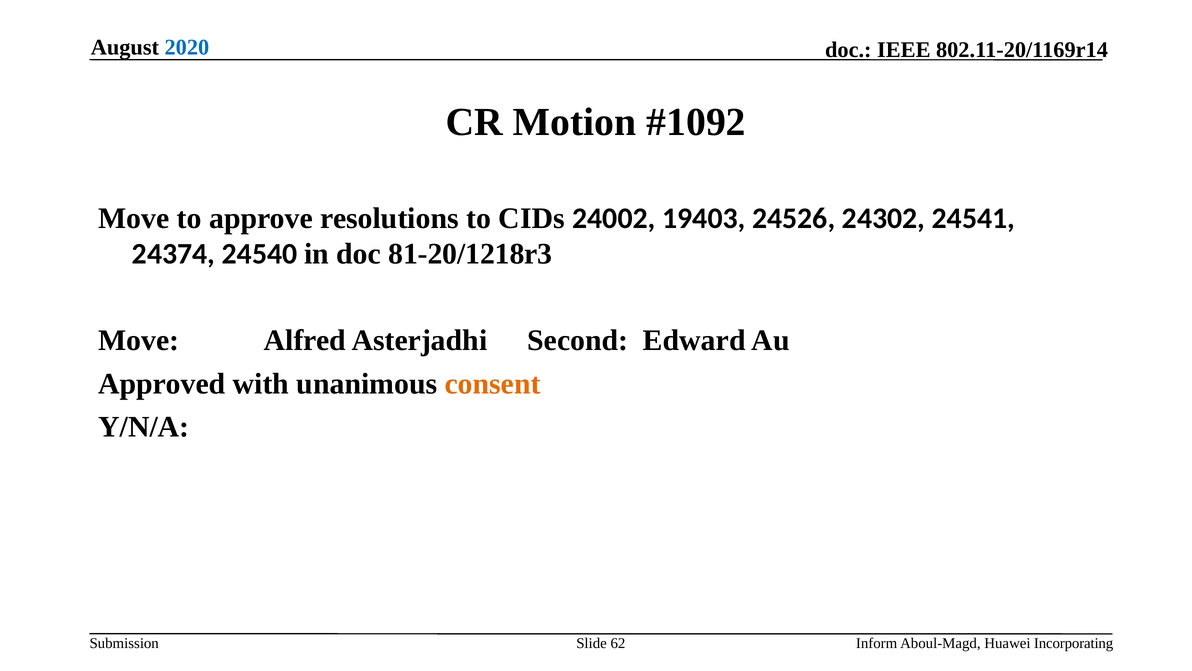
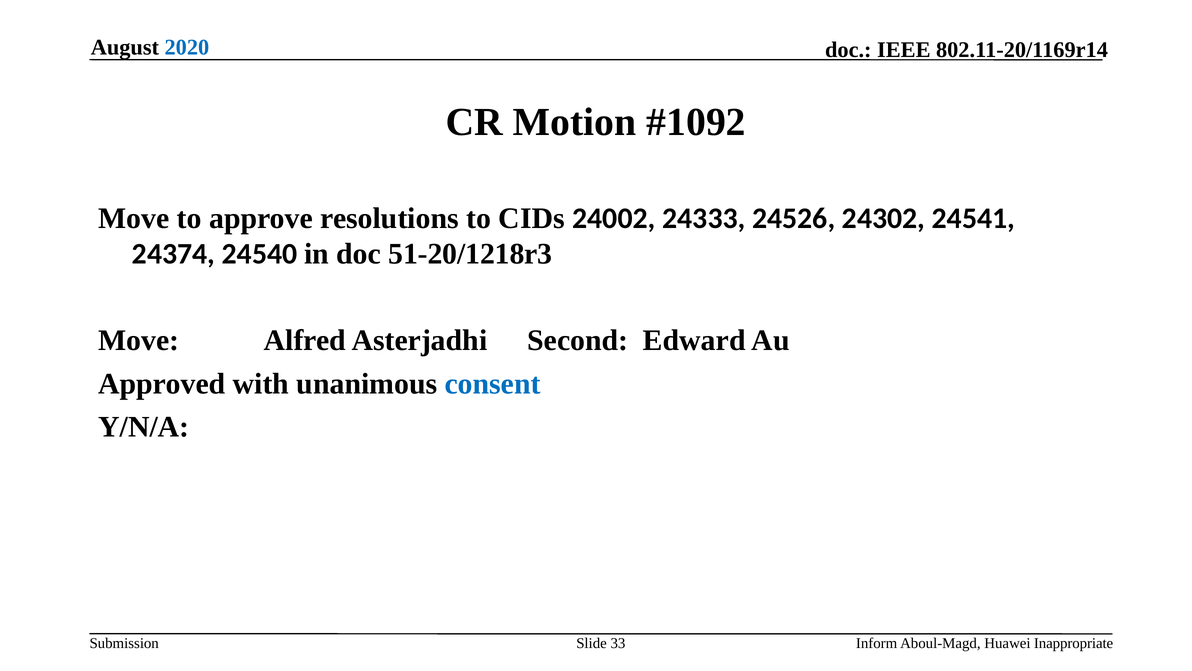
19403: 19403 -> 24333
81-20/1218r3: 81-20/1218r3 -> 51-20/1218r3
consent colour: orange -> blue
62: 62 -> 33
Incorporating: Incorporating -> Inappropriate
